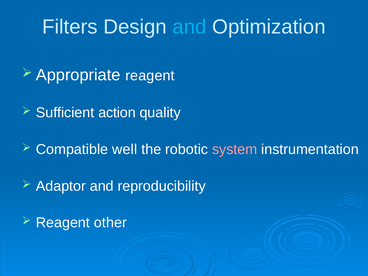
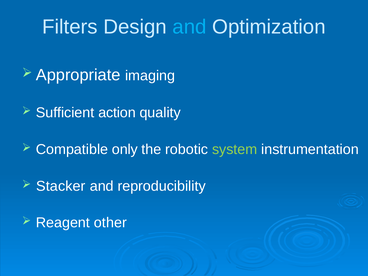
Appropriate reagent: reagent -> imaging
well: well -> only
system colour: pink -> light green
Adaptor: Adaptor -> Stacker
